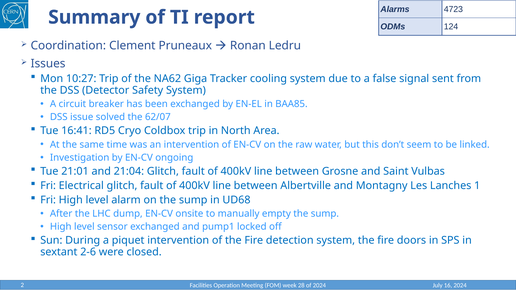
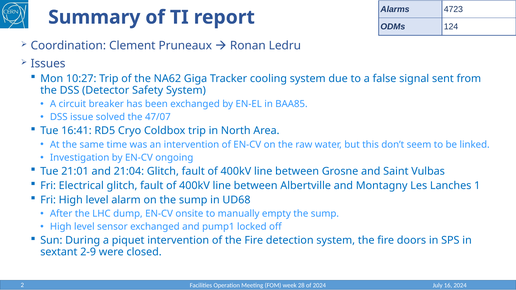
62/07: 62/07 -> 47/07
2-6: 2-6 -> 2-9
